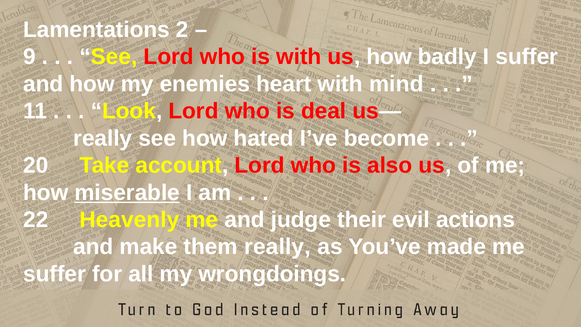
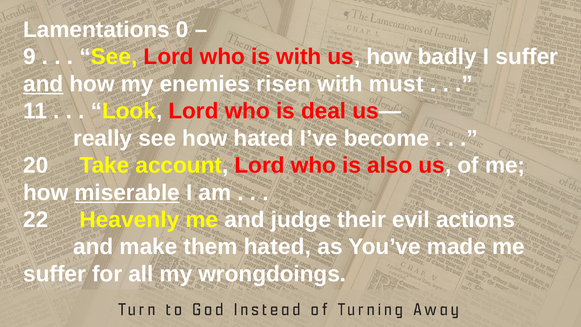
2: 2 -> 0
and at (43, 84) underline: none -> present
heart: heart -> risen
mind: mind -> must
them really: really -> hated
